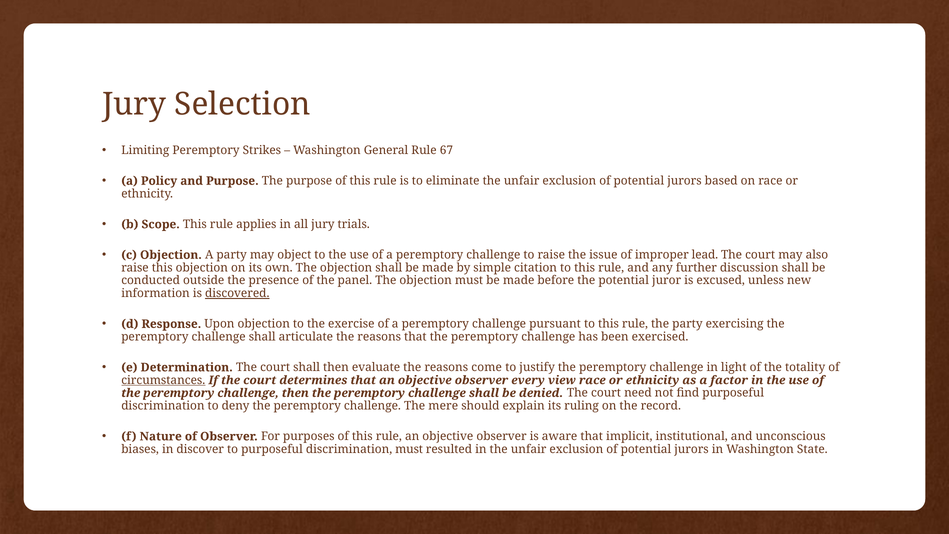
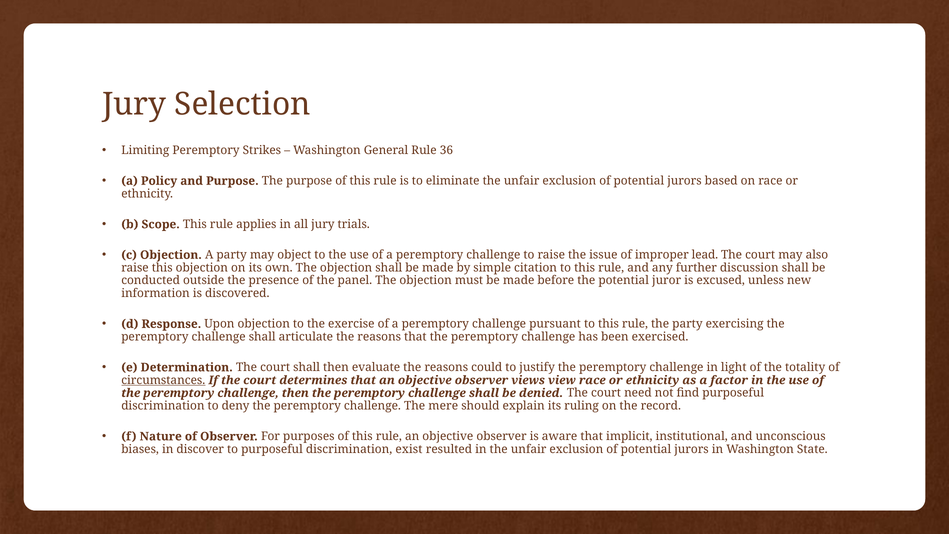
67: 67 -> 36
discovered underline: present -> none
come: come -> could
every: every -> views
discrimination must: must -> exist
